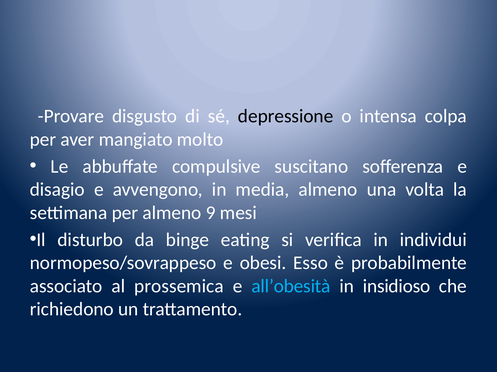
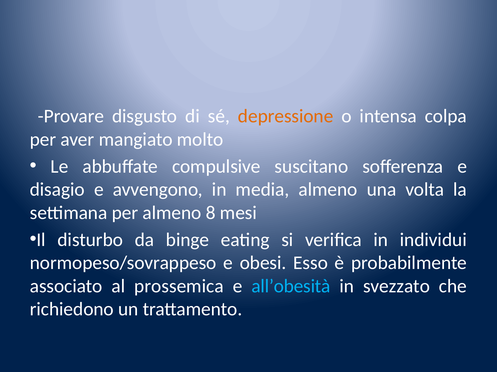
depressione colour: black -> orange
9: 9 -> 8
insidioso: insidioso -> svezzato
